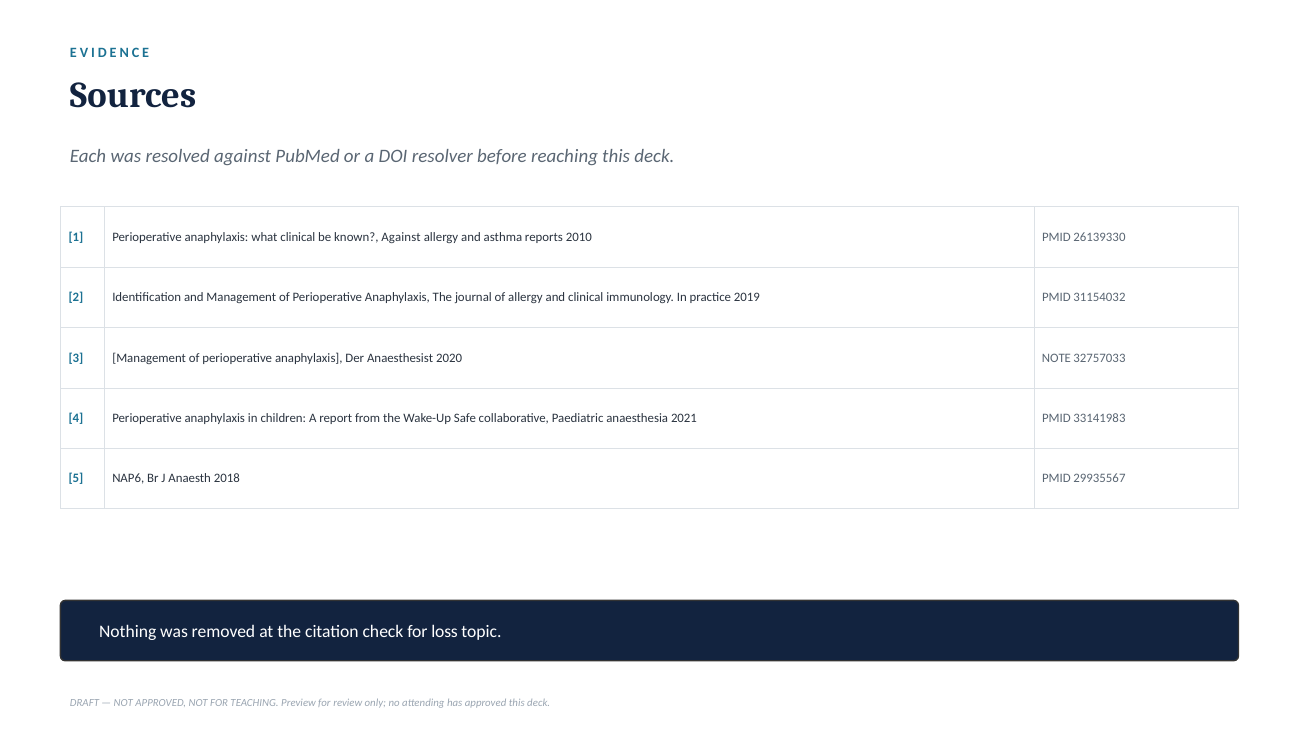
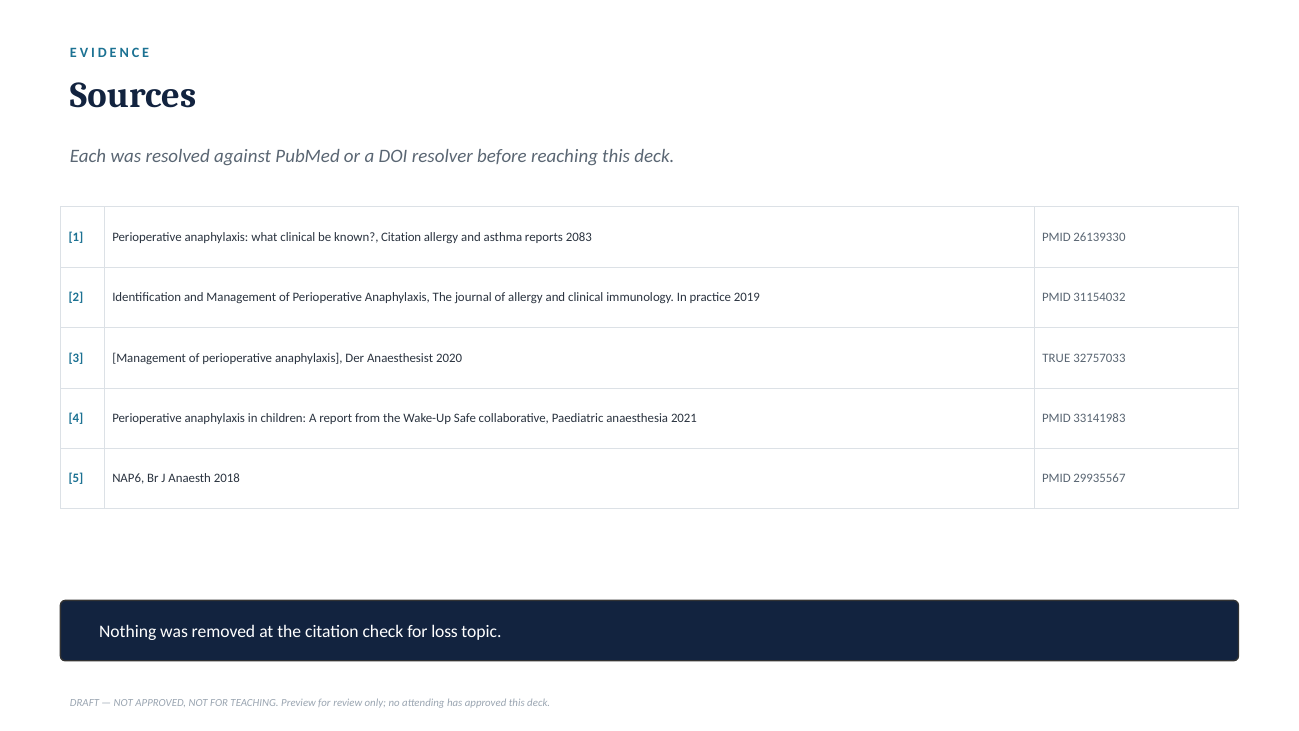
known Against: Against -> Citation
2010: 2010 -> 2083
NOTE: NOTE -> TRUE
